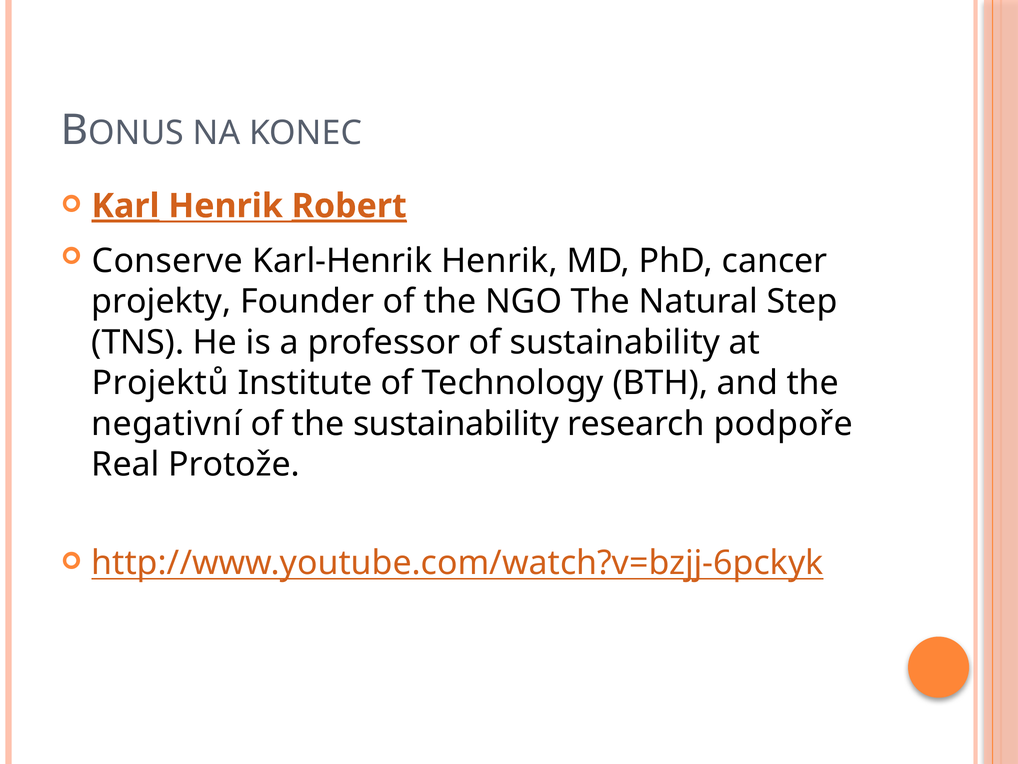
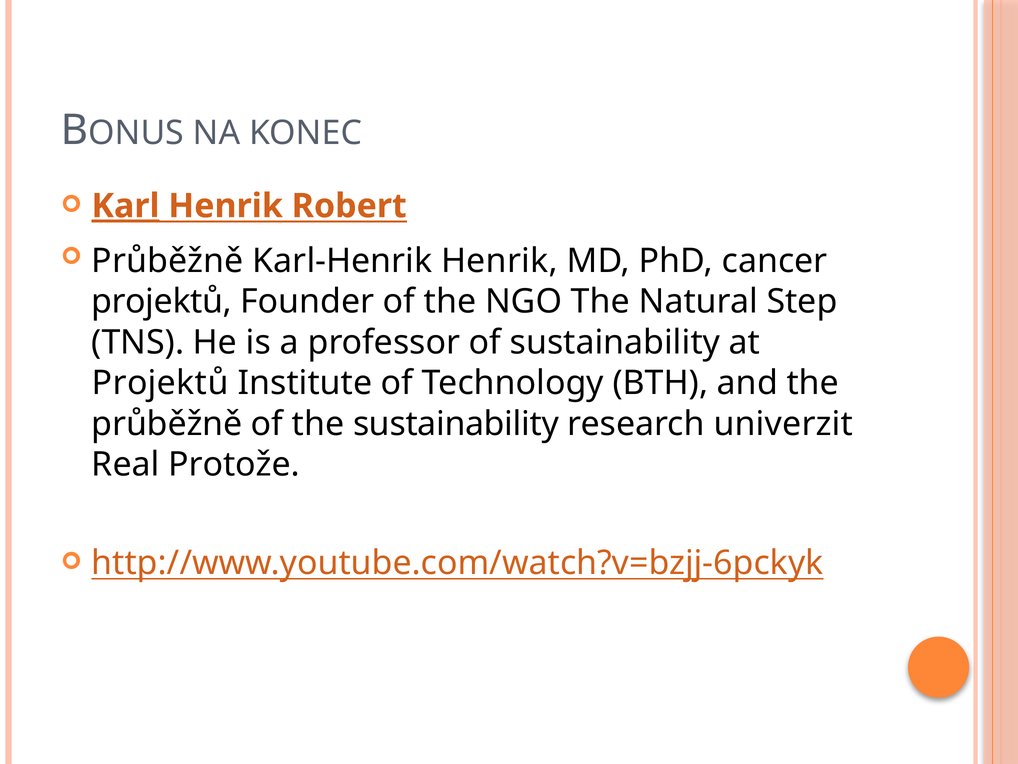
Robert underline: present -> none
Conserve at (167, 261): Conserve -> Průběžně
projekty at (161, 301): projekty -> projektů
negativní at (167, 424): negativní -> průběžně
podpoře: podpoře -> univerzit
